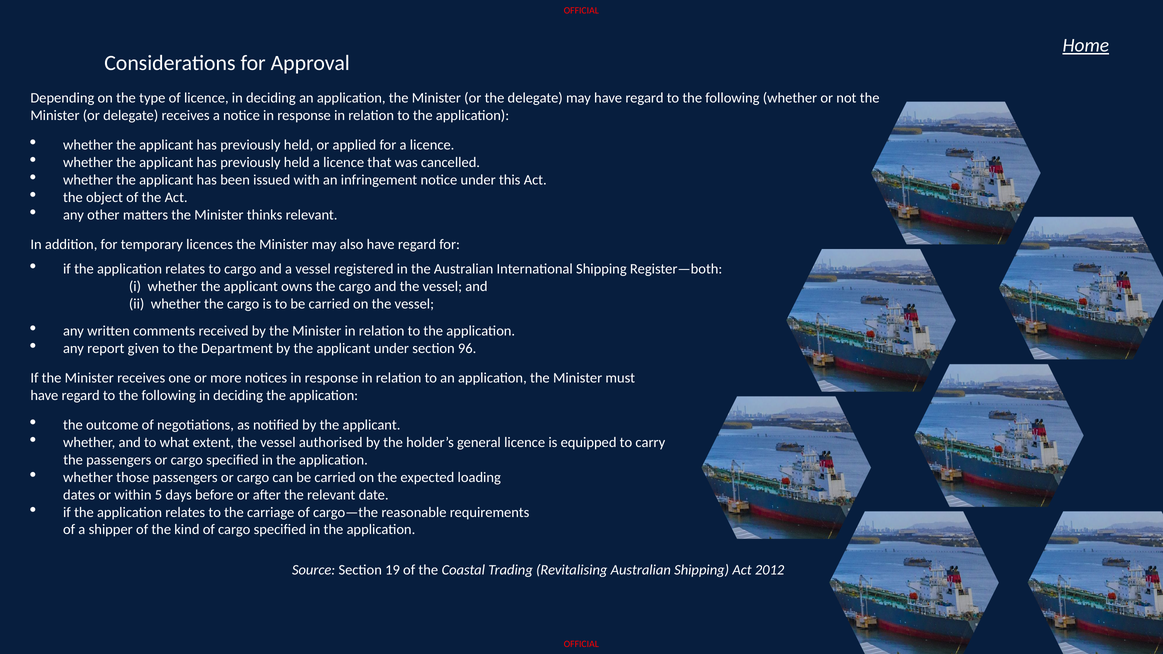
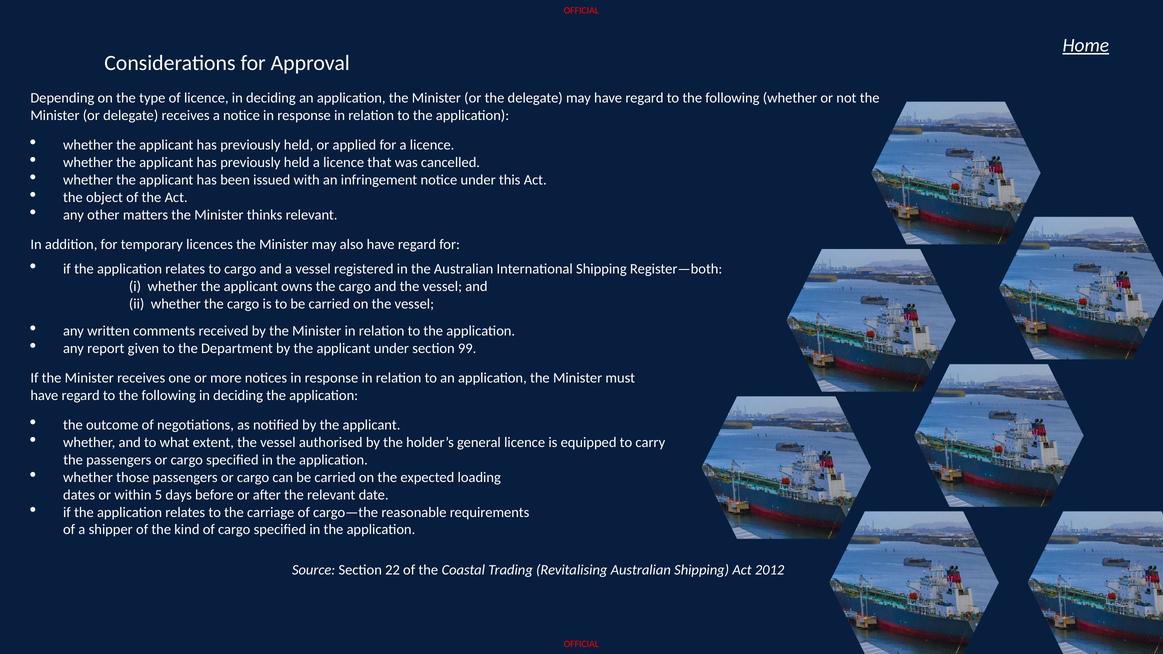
96: 96 -> 99
19: 19 -> 22
